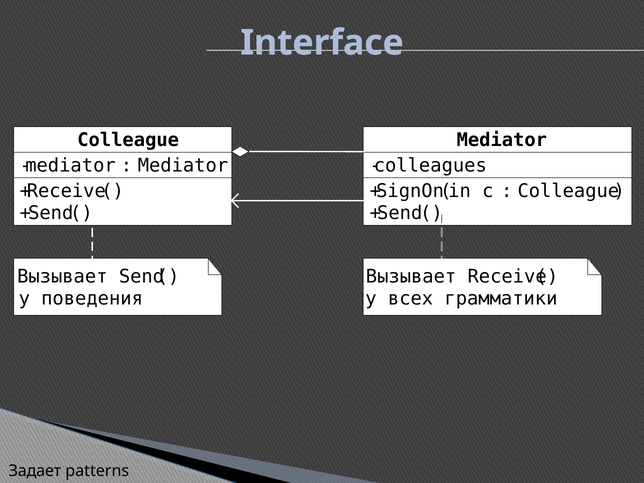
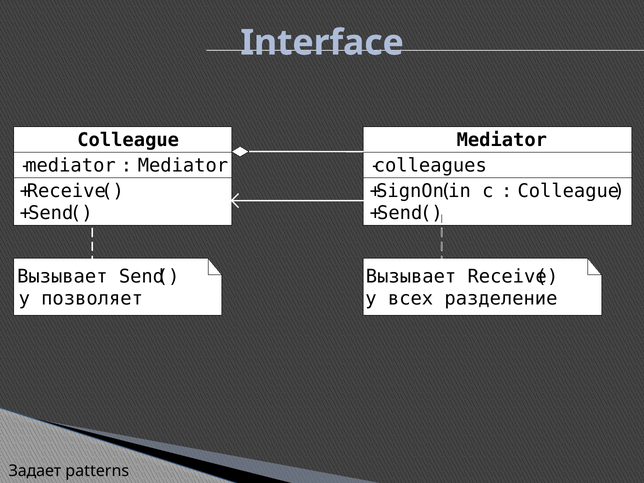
поведения: поведения -> позволяет
грамматики: грамматики -> разделение
